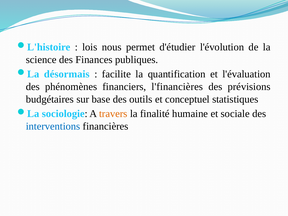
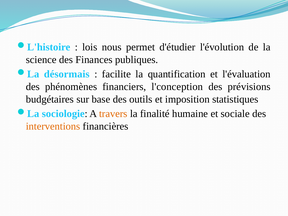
l'financières: l'financières -> l'conception
conceptuel: conceptuel -> imposition
interventions colour: blue -> orange
